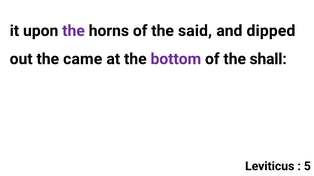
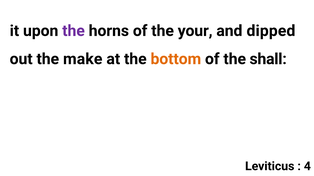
said: said -> your
came: came -> make
bottom colour: purple -> orange
5: 5 -> 4
